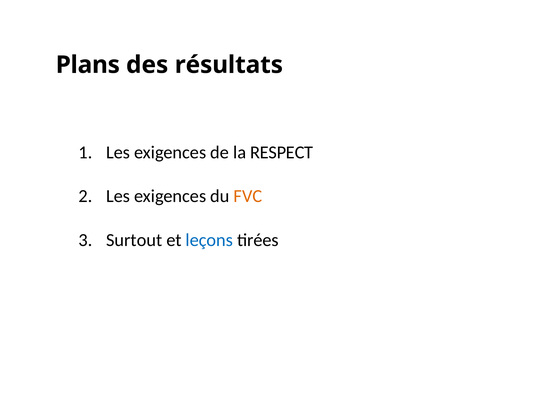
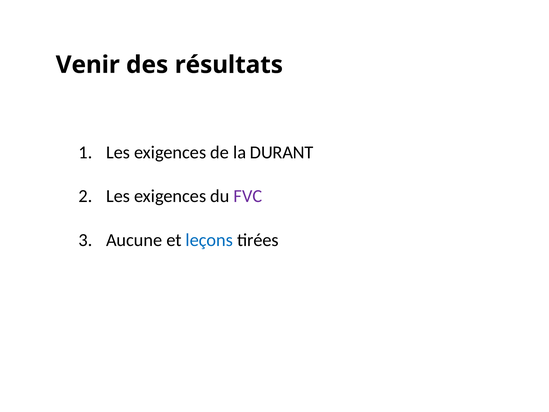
Plans: Plans -> Venir
RESPECT: RESPECT -> DURANT
FVC colour: orange -> purple
Surtout: Surtout -> Aucune
